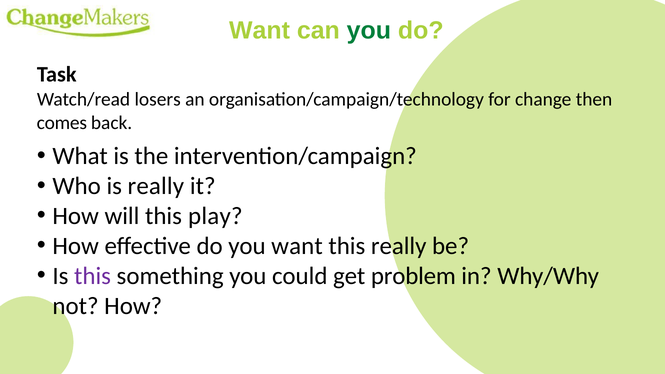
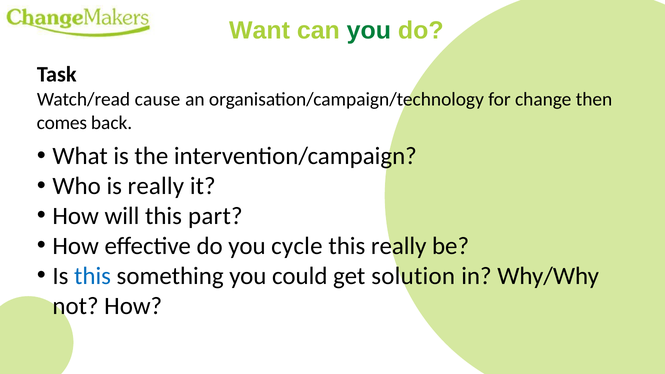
losers: losers -> cause
play: play -> part
you want: want -> cycle
this at (93, 276) colour: purple -> blue
problem: problem -> solution
